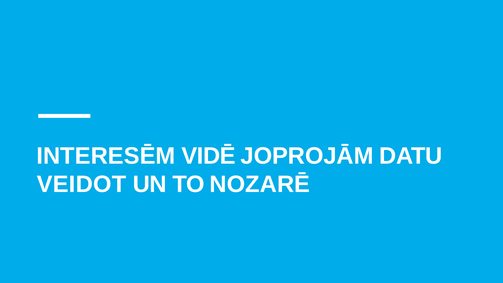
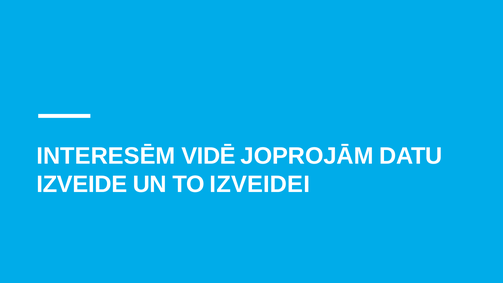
VEIDOT: VEIDOT -> IZVEIDE
NOZARĒ: NOZARĒ -> IZVEIDEI
